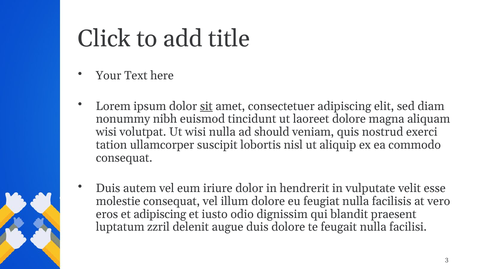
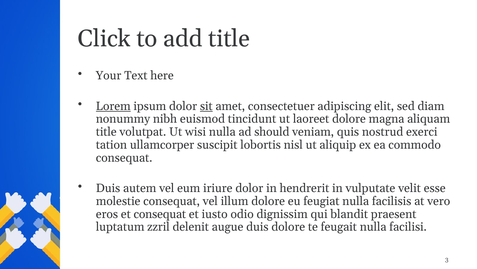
Lorem underline: none -> present
wisi at (106, 132): wisi -> title
et adipiscing: adipiscing -> consequat
